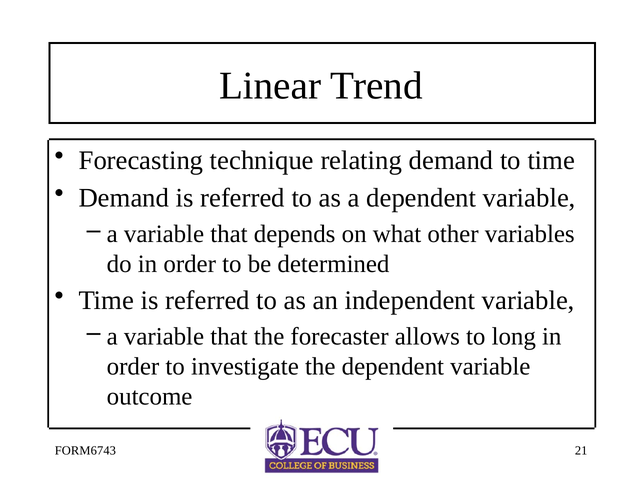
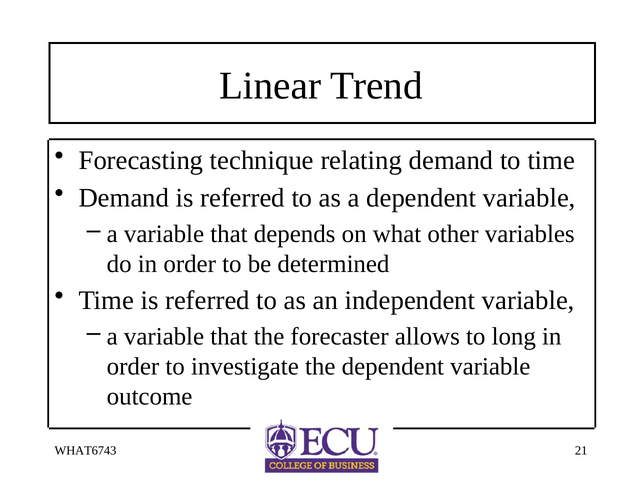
FORM6743: FORM6743 -> WHAT6743
